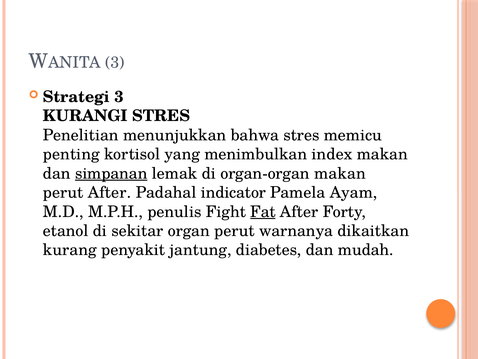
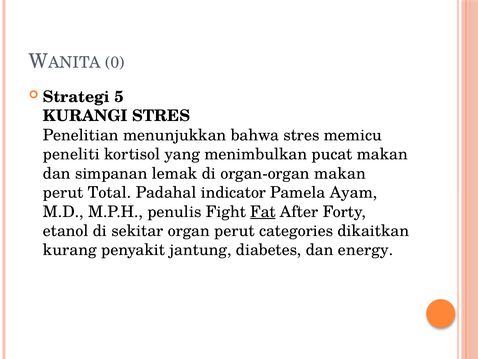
3 at (115, 62): 3 -> 0
Strategi 3: 3 -> 5
penting: penting -> peneliti
index: index -> pucat
simpanan underline: present -> none
perut After: After -> Total
warnanya: warnanya -> categories
mudah: mudah -> energy
